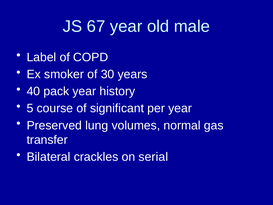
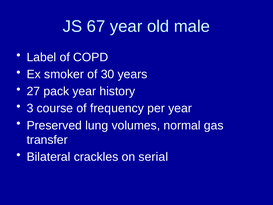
40: 40 -> 27
5: 5 -> 3
significant: significant -> frequency
